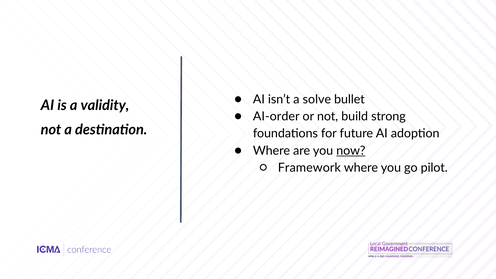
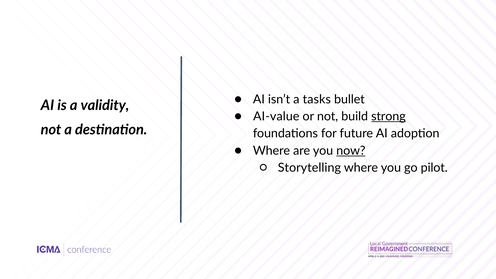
solve: solve -> tasks
AI-order: AI-order -> AI-value
strong underline: none -> present
Framework: Framework -> Storytelling
